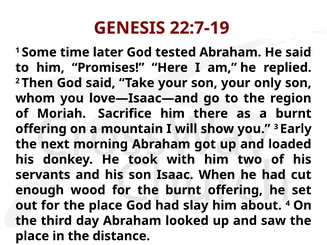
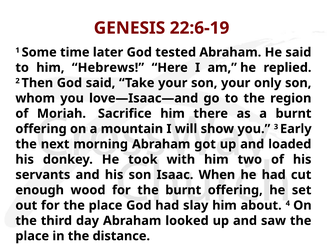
22:7-19: 22:7-19 -> 22:6-19
Promises: Promises -> Hebrews
